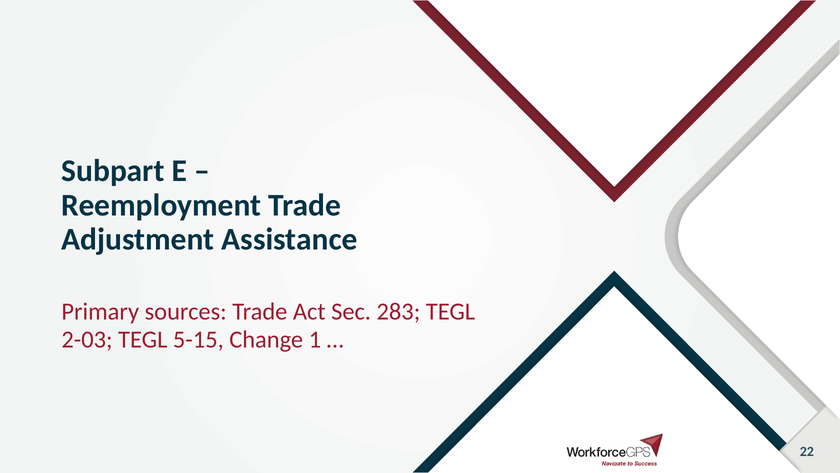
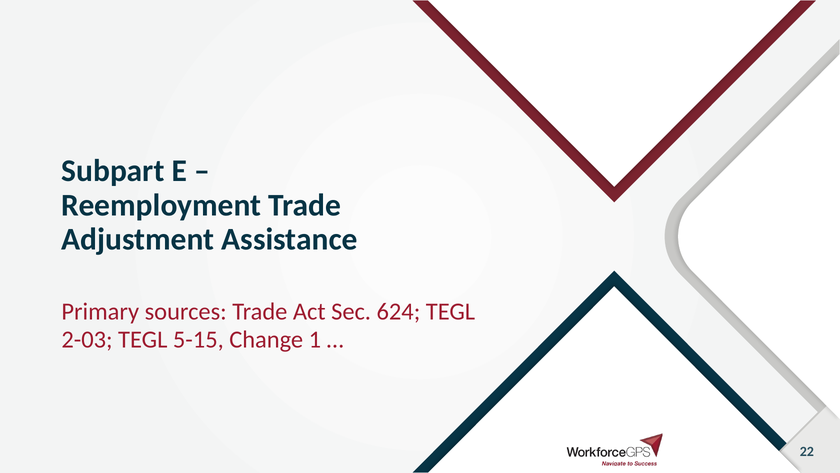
283: 283 -> 624
